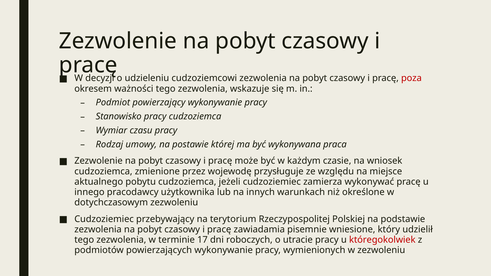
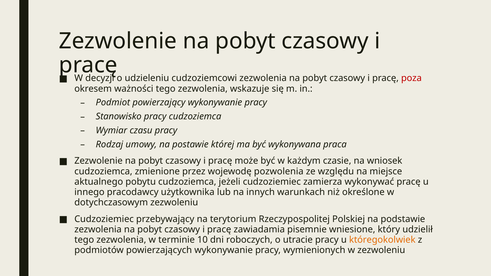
przysługuje: przysługuje -> pozwolenia
17: 17 -> 10
któregokolwiek colour: red -> orange
